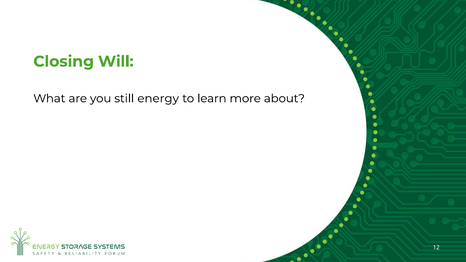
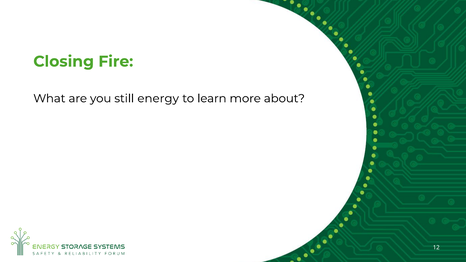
Will: Will -> Fire
